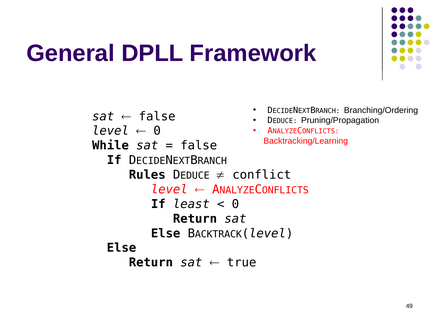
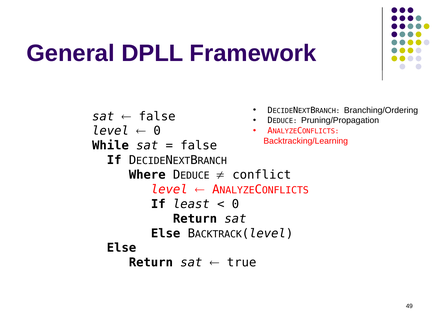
Rules: Rules -> Where
